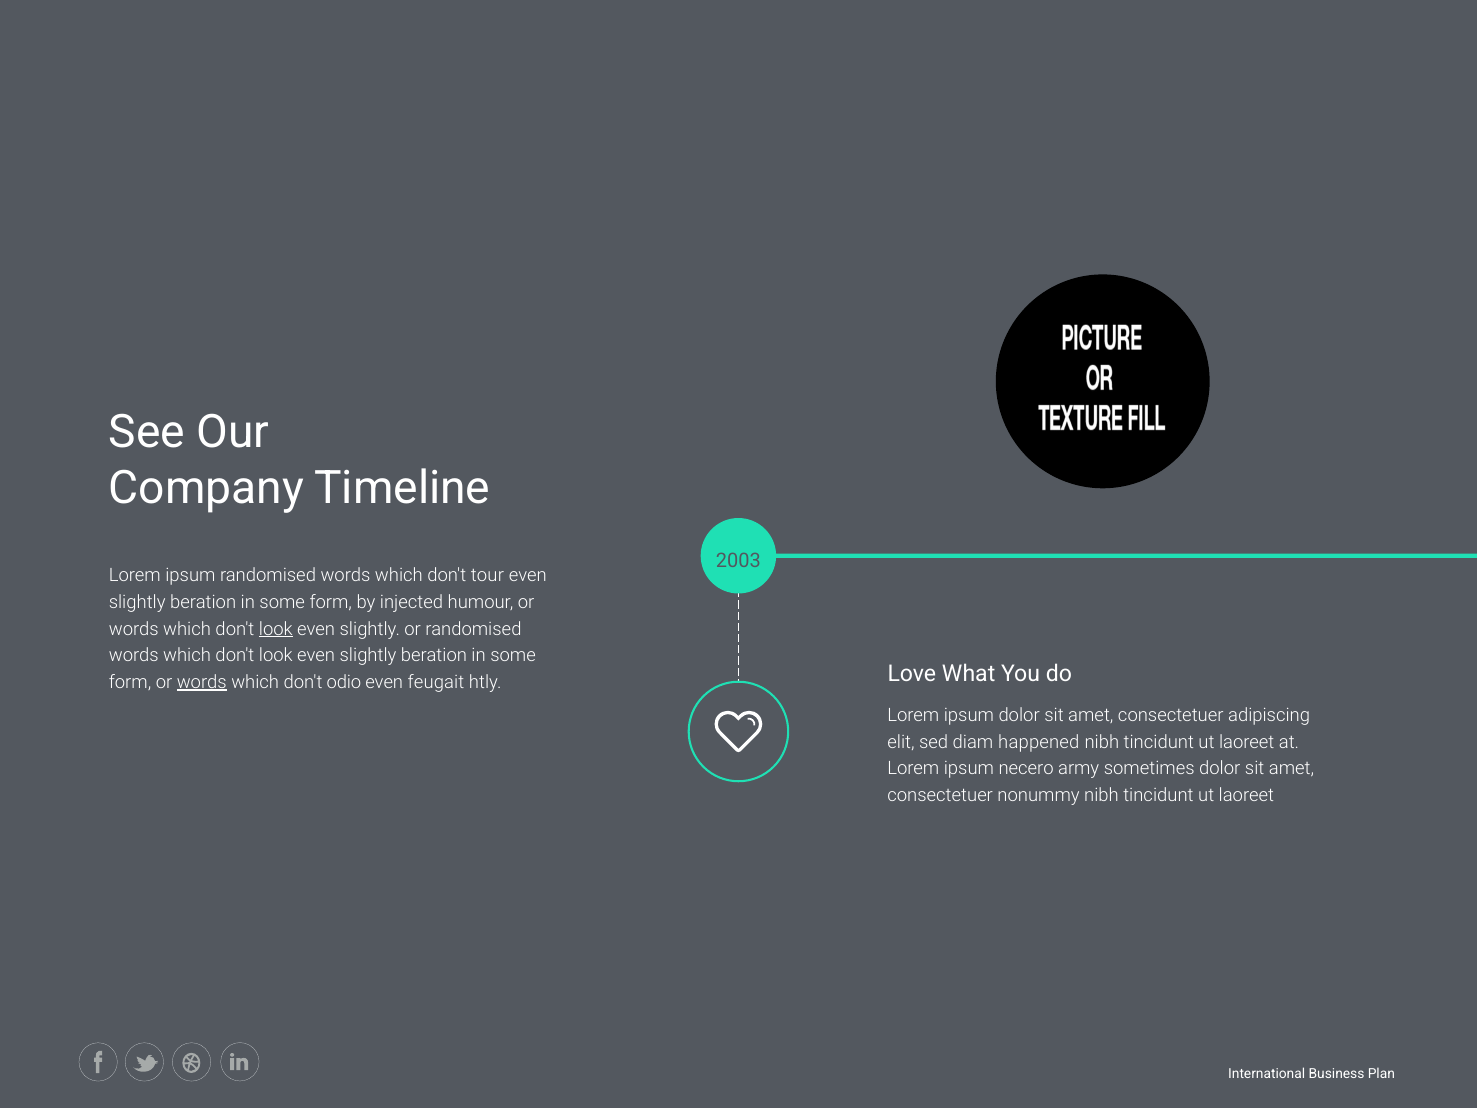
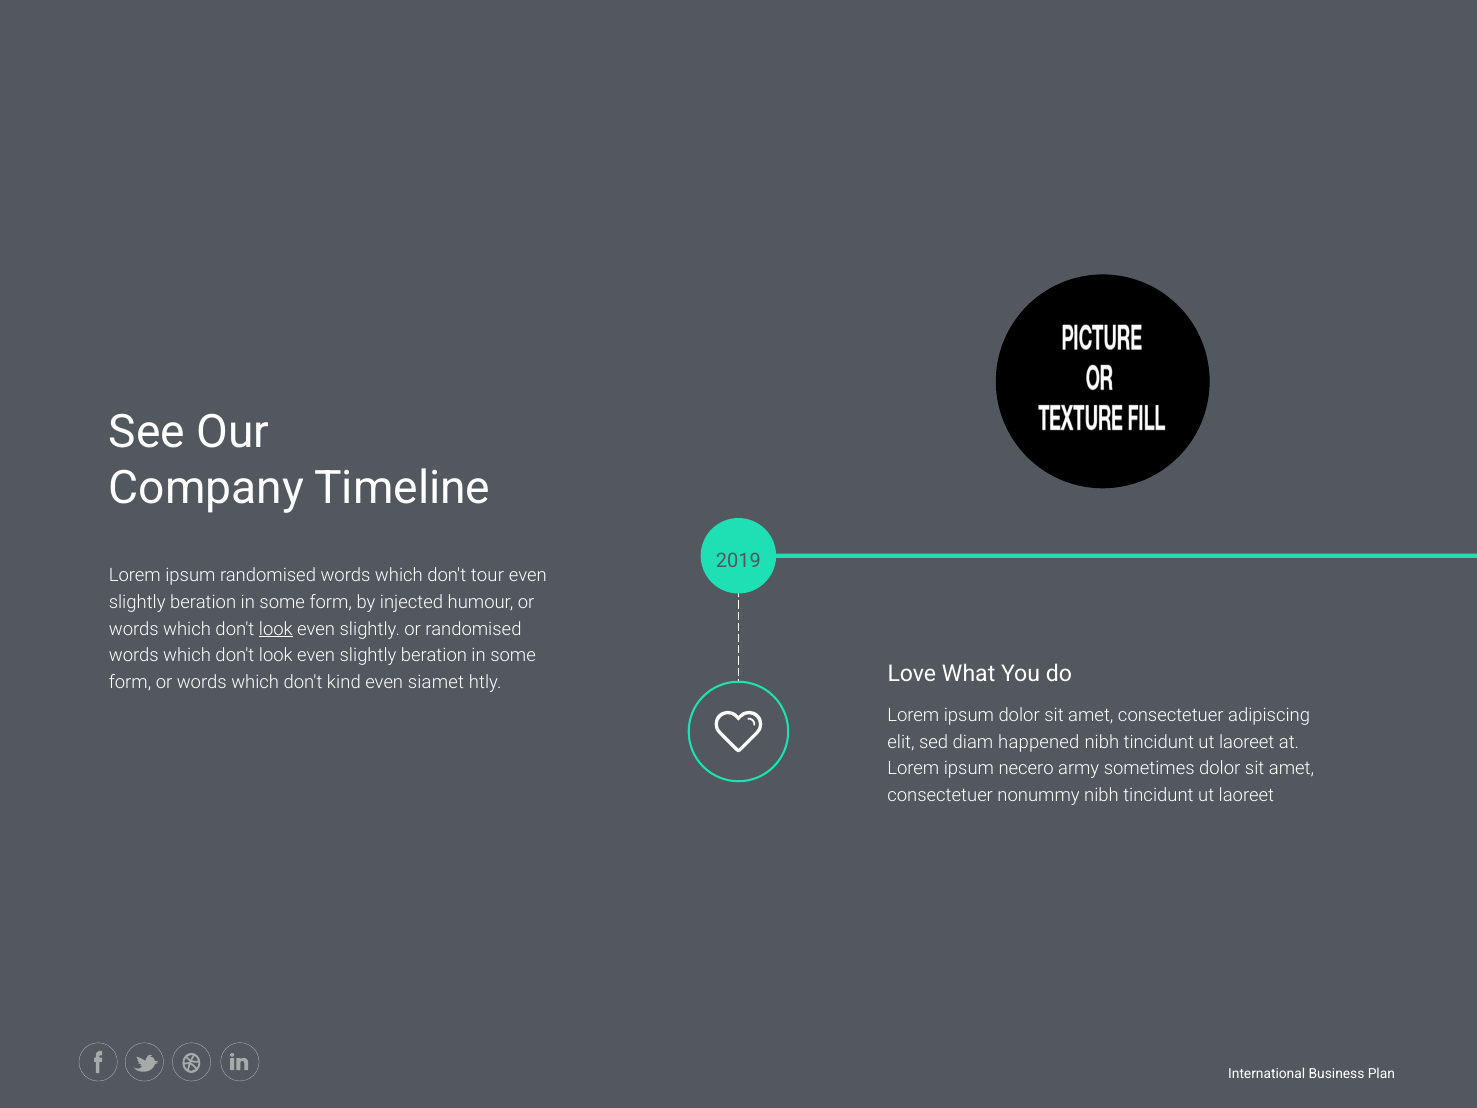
2003: 2003 -> 2019
words at (202, 682) underline: present -> none
odio: odio -> kind
feugait: feugait -> siamet
